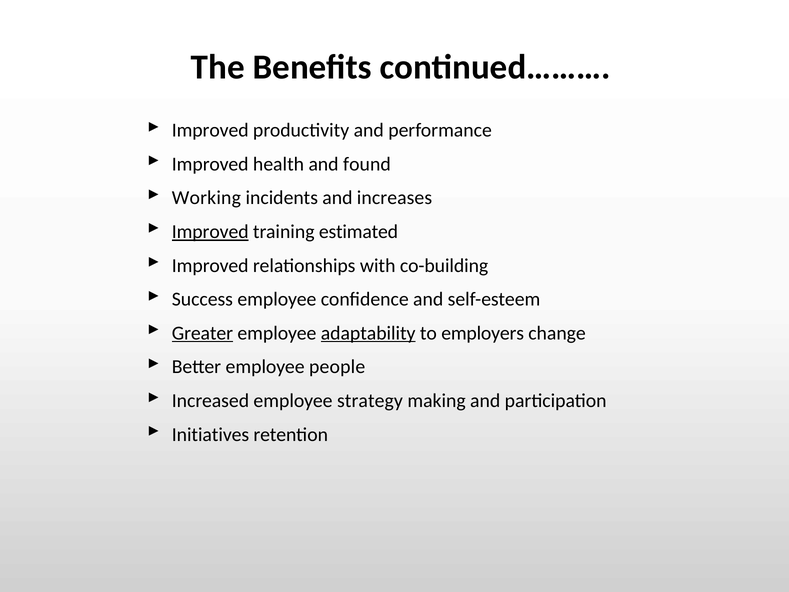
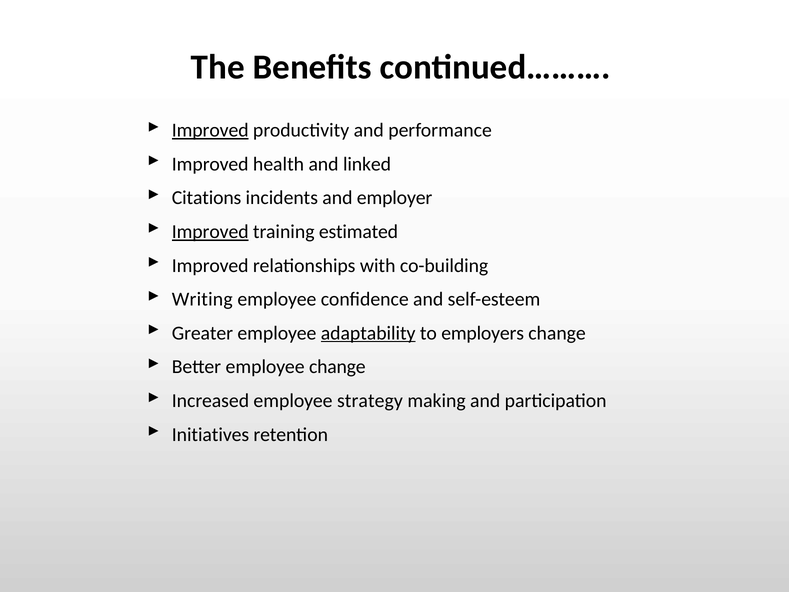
Improved at (210, 130) underline: none -> present
found: found -> linked
Working: Working -> Citations
increases: increases -> employer
Success: Success -> Writing
Greater underline: present -> none
employee people: people -> change
